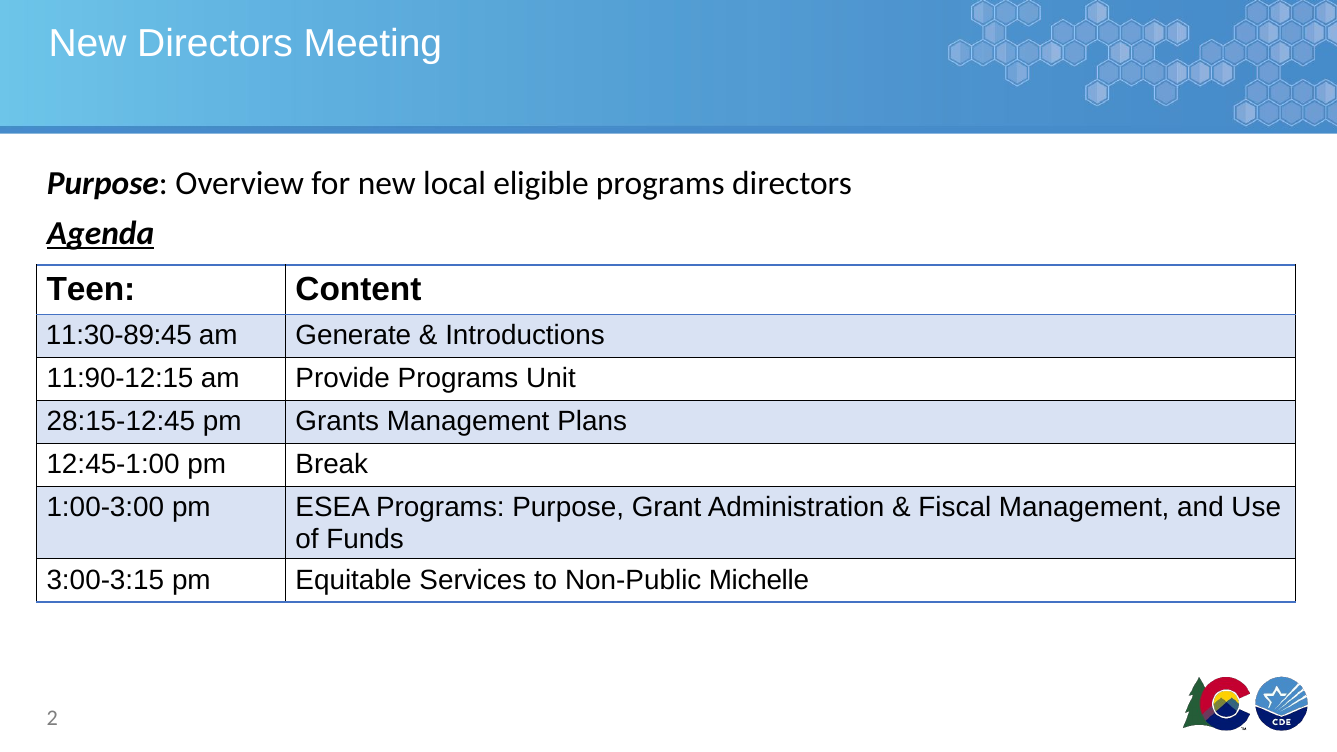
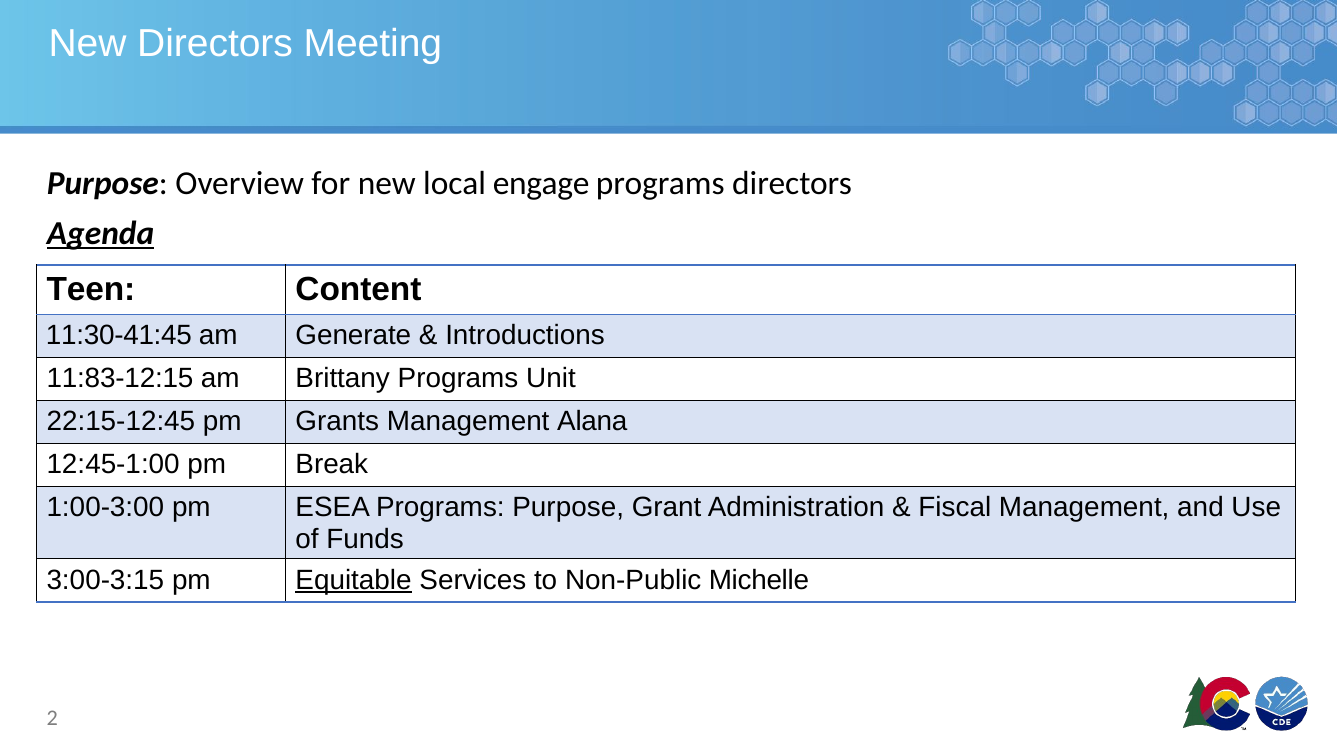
eligible: eligible -> engage
11:30-89:45: 11:30-89:45 -> 11:30-41:45
11:90-12:15: 11:90-12:15 -> 11:83-12:15
Provide: Provide -> Brittany
28:15-12:45: 28:15-12:45 -> 22:15-12:45
Plans: Plans -> Alana
Equitable underline: none -> present
